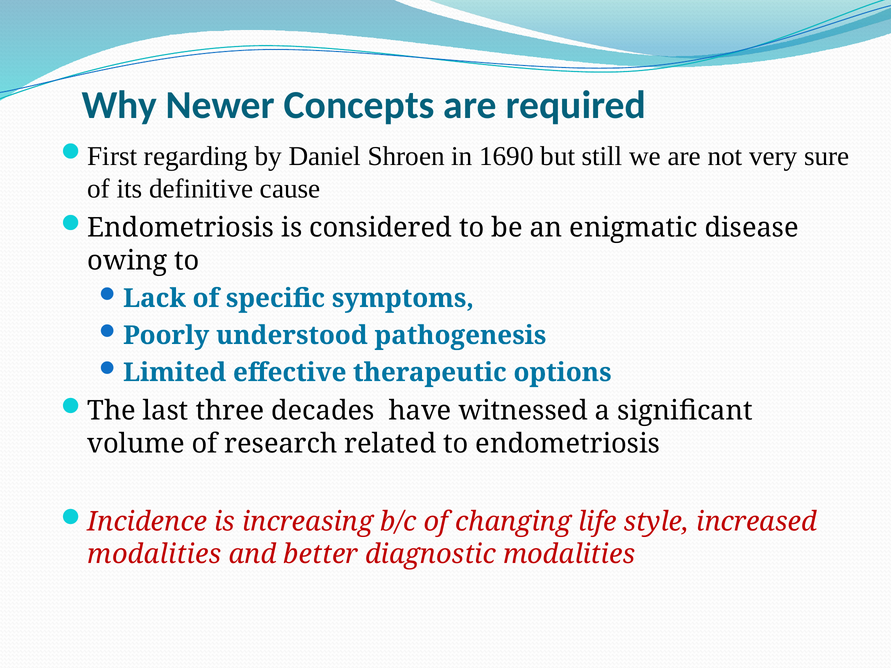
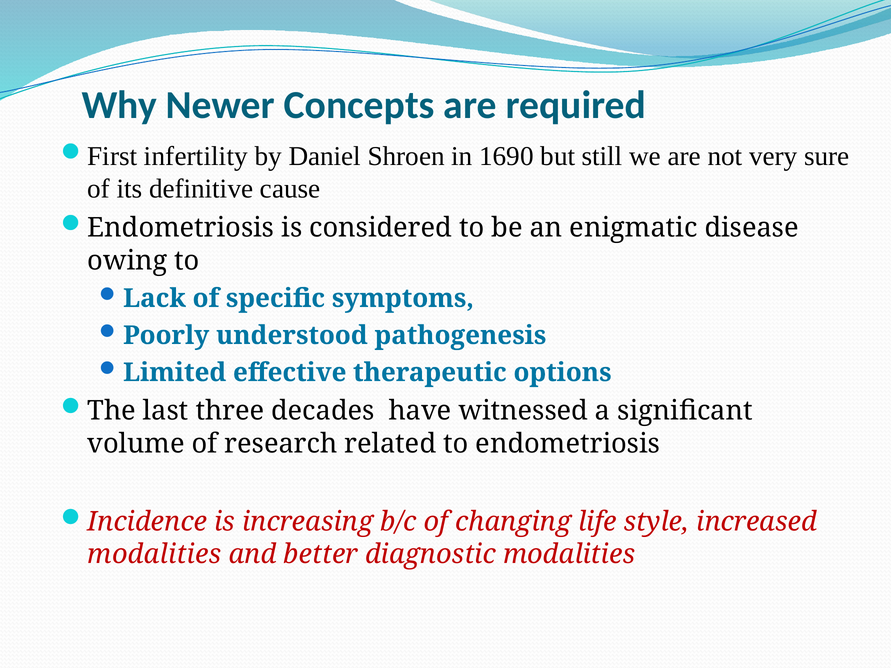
regarding: regarding -> infertility
